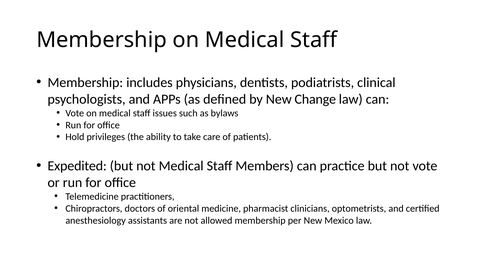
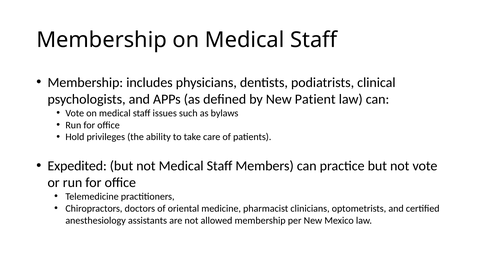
Change: Change -> Patient
